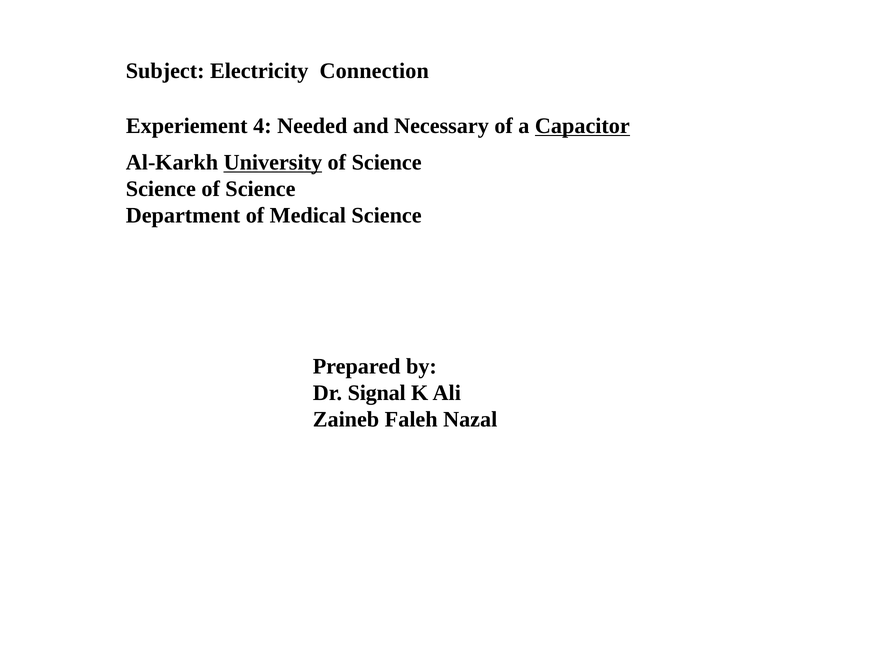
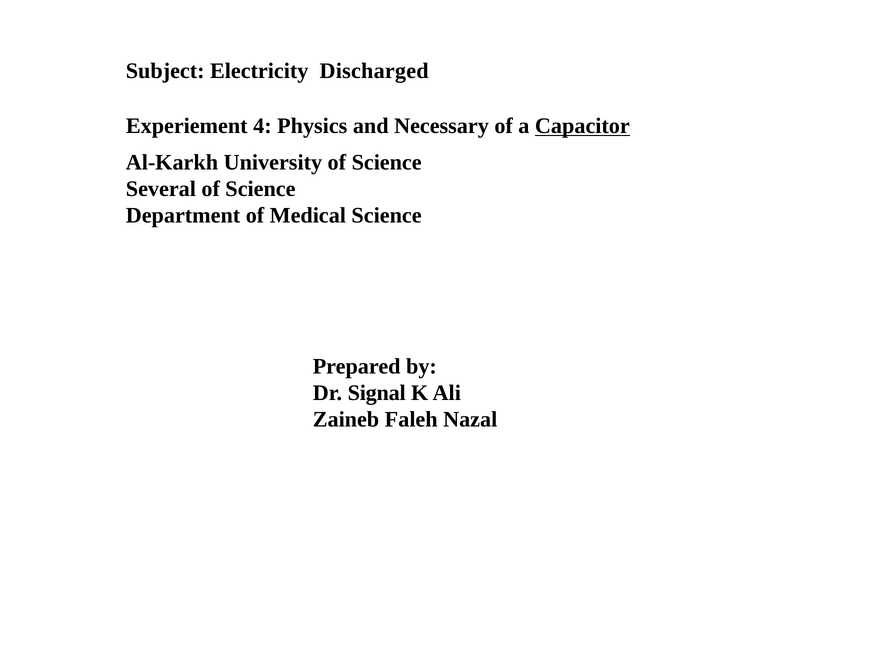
Connection: Connection -> Discharged
Needed: Needed -> Physics
University underline: present -> none
Science at (161, 189): Science -> Several
